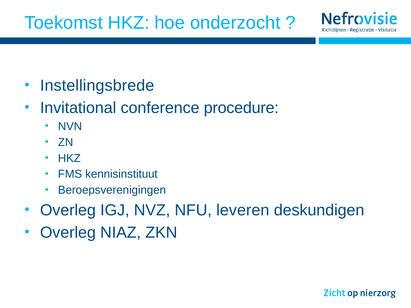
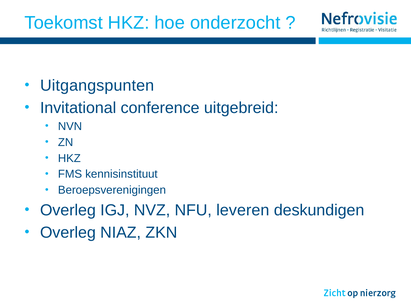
Instellingsbrede: Instellingsbrede -> Uitgangspunten
procedure: procedure -> uitgebreid
